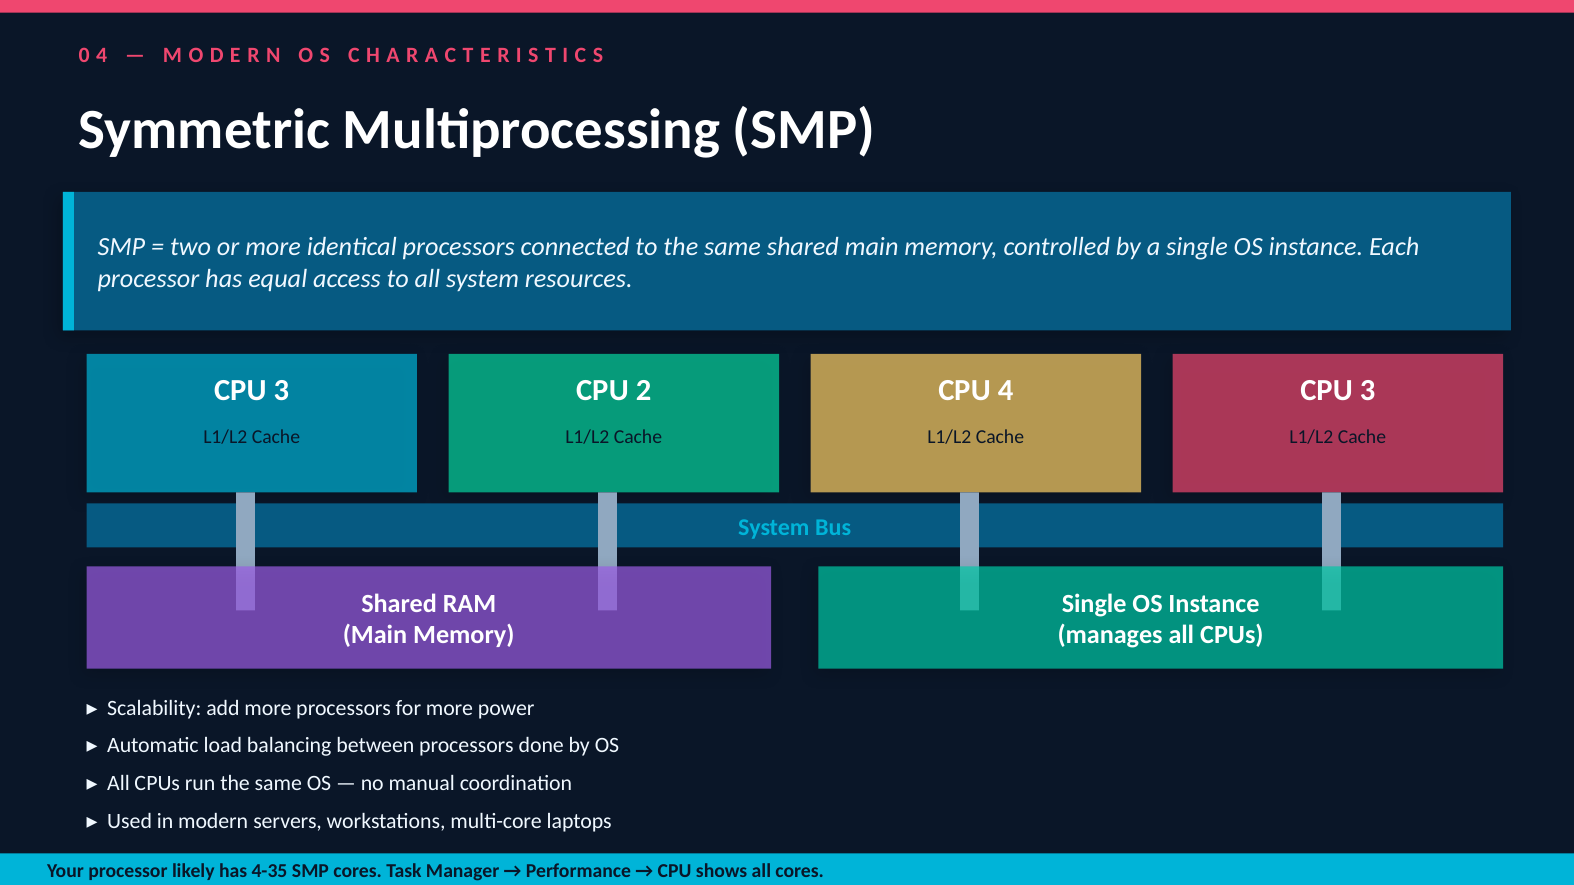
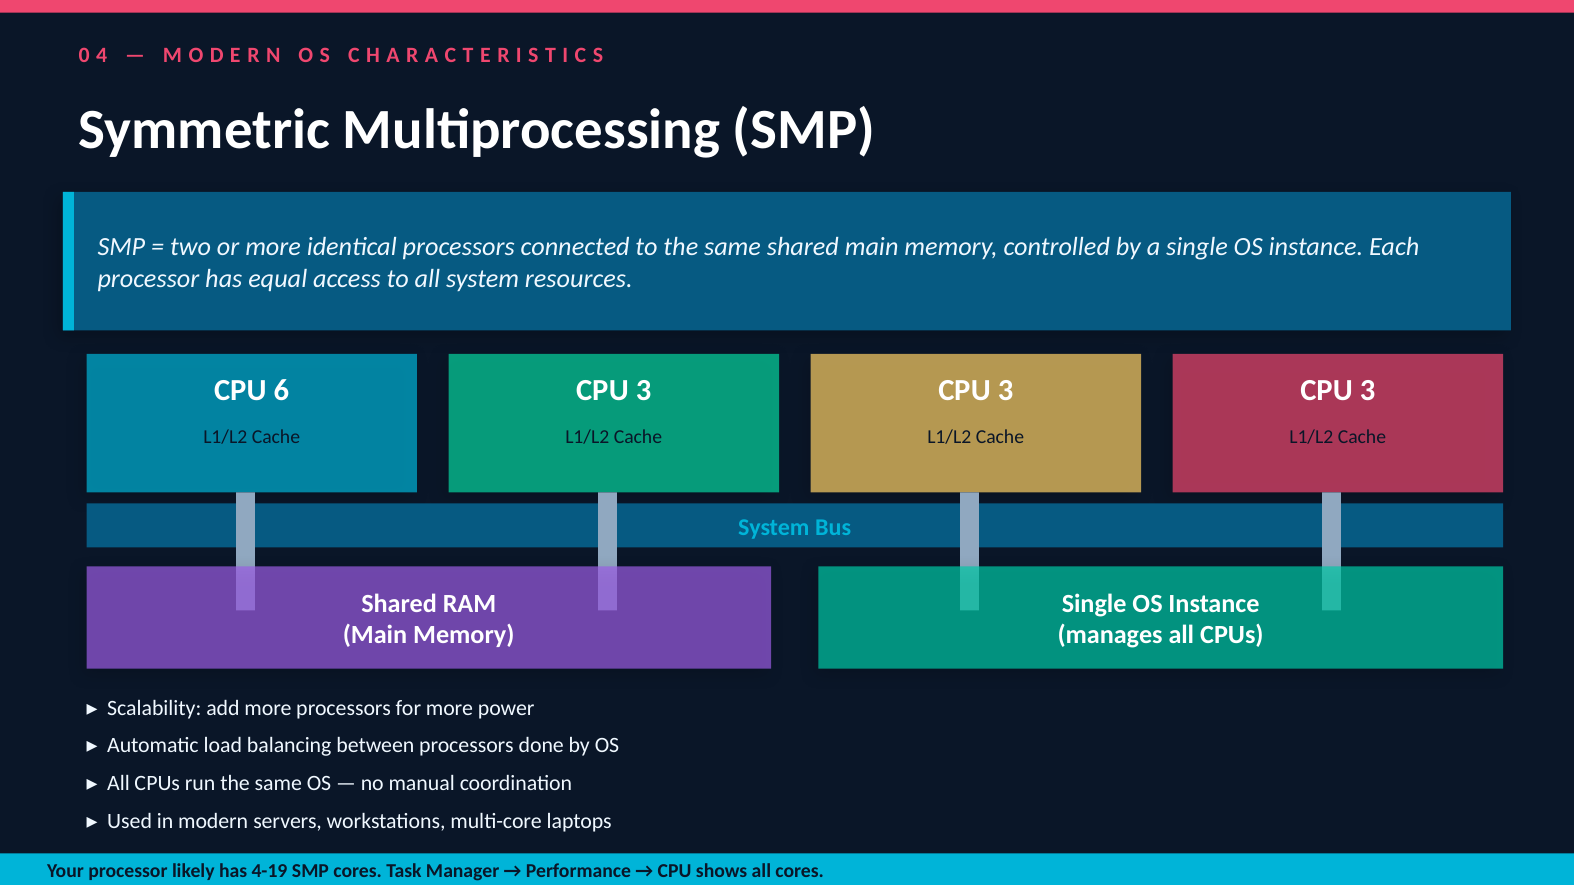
3 at (281, 391): 3 -> 6
2 at (644, 391): 2 -> 3
4 at (1006, 391): 4 -> 3
4-35: 4-35 -> 4-19
